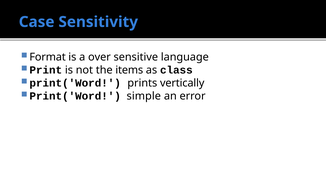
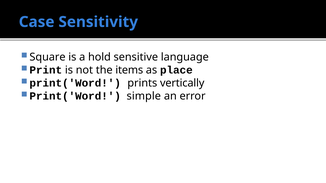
Format: Format -> Square
over: over -> hold
class: class -> place
